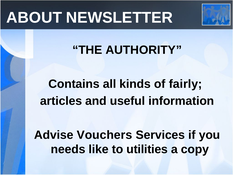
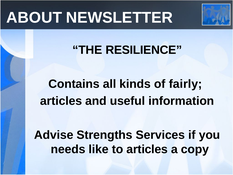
AUTHORITY: AUTHORITY -> RESILIENCE
Vouchers: Vouchers -> Strengths
to utilities: utilities -> articles
